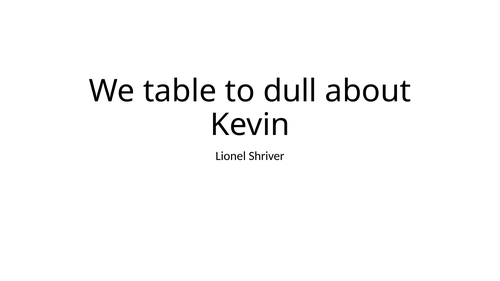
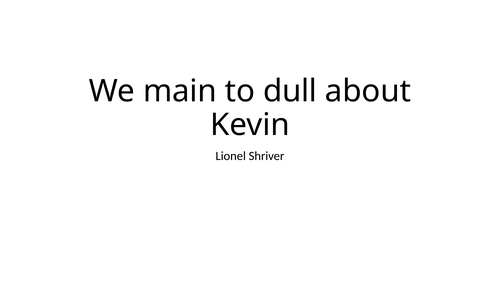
table: table -> main
